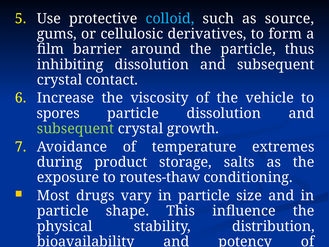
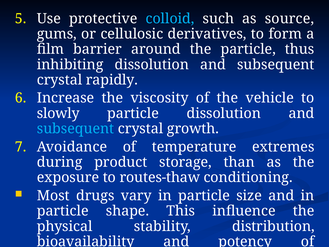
contact: contact -> rapidly
spores: spores -> slowly
subsequent at (76, 129) colour: light green -> light blue
salts: salts -> than
